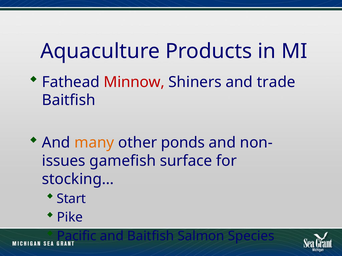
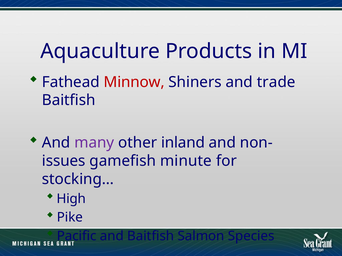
many colour: orange -> purple
ponds: ponds -> inland
surface: surface -> minute
Start: Start -> High
